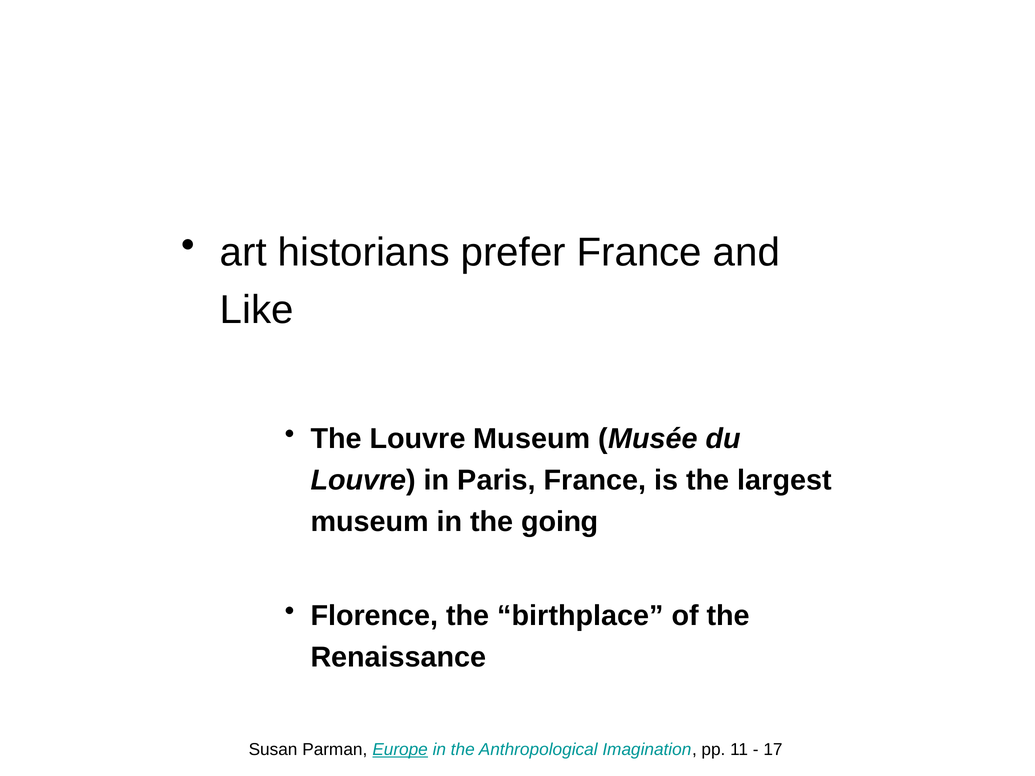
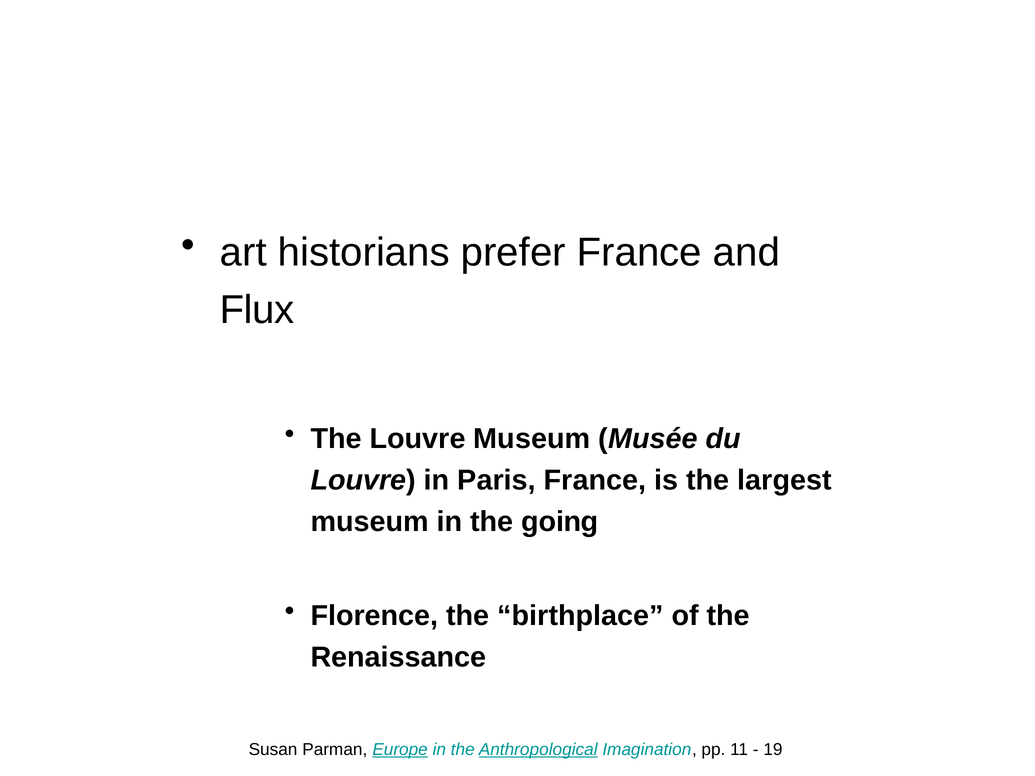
Like: Like -> Flux
Anthropological underline: none -> present
17: 17 -> 19
